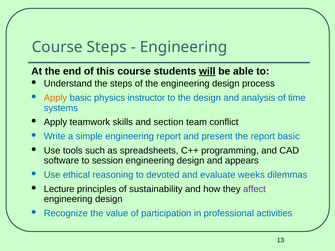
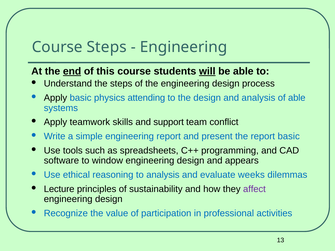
end underline: none -> present
Apply at (55, 98) colour: orange -> black
instructor: instructor -> attending
of time: time -> able
section: section -> support
session: session -> window
to devoted: devoted -> analysis
